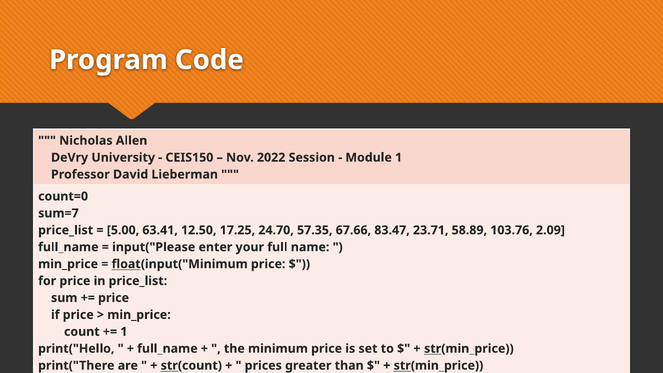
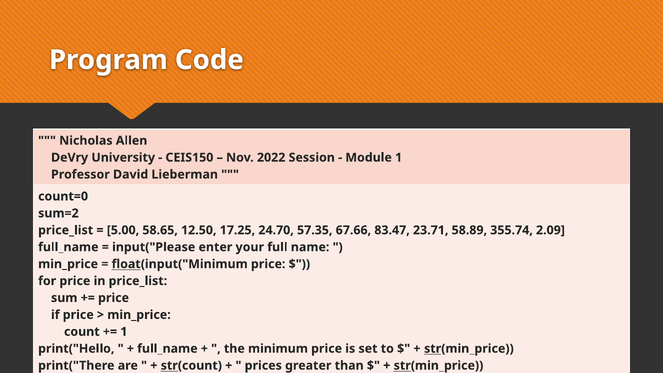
sum=7: sum=7 -> sum=2
63.41: 63.41 -> 58.65
103.76: 103.76 -> 355.74
